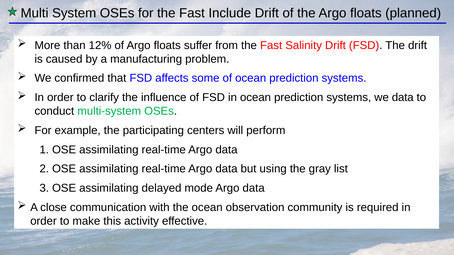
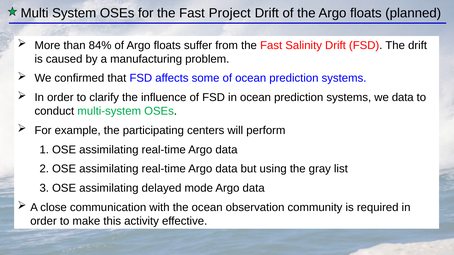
Include: Include -> Project
12%: 12% -> 84%
